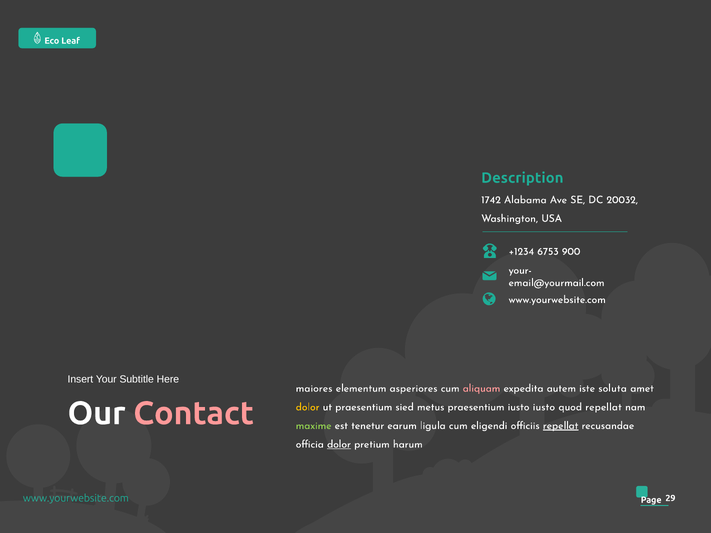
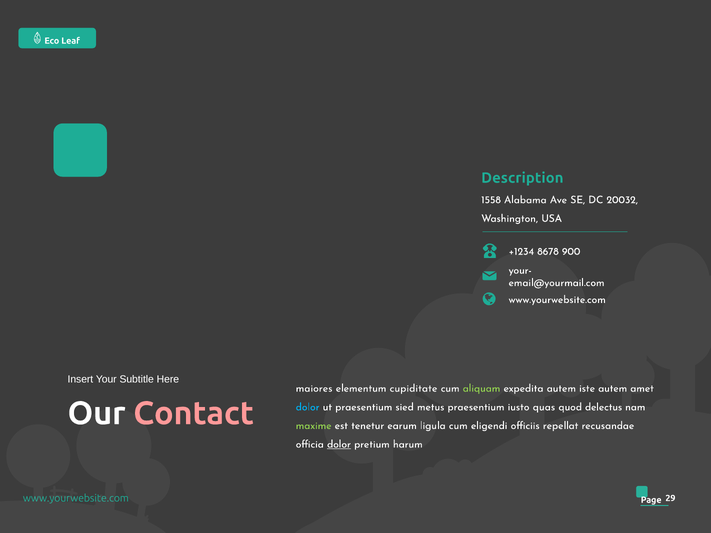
1742: 1742 -> 1558
6753: 6753 -> 8678
asperiores: asperiores -> cupiditate
aliquam colour: pink -> light green
iste soluta: soluta -> autem
dolor at (308, 407) colour: yellow -> light blue
iusto iusto: iusto -> quas
quod repellat: repellat -> delectus
repellat at (561, 426) underline: present -> none
